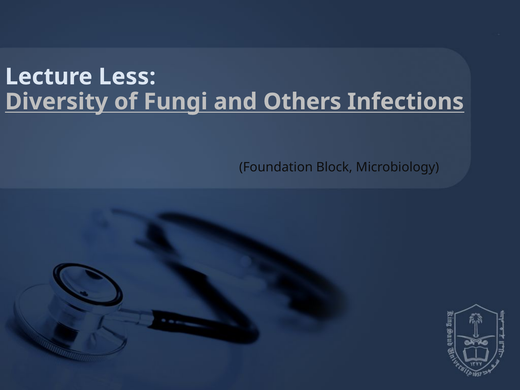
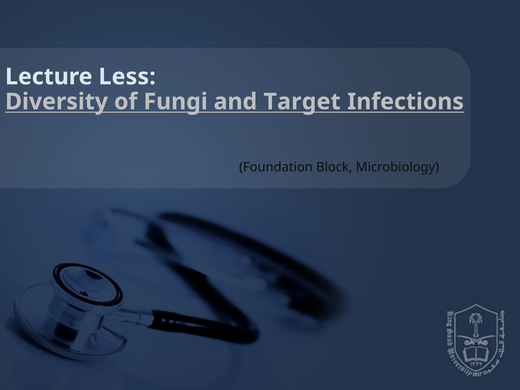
Others: Others -> Target
